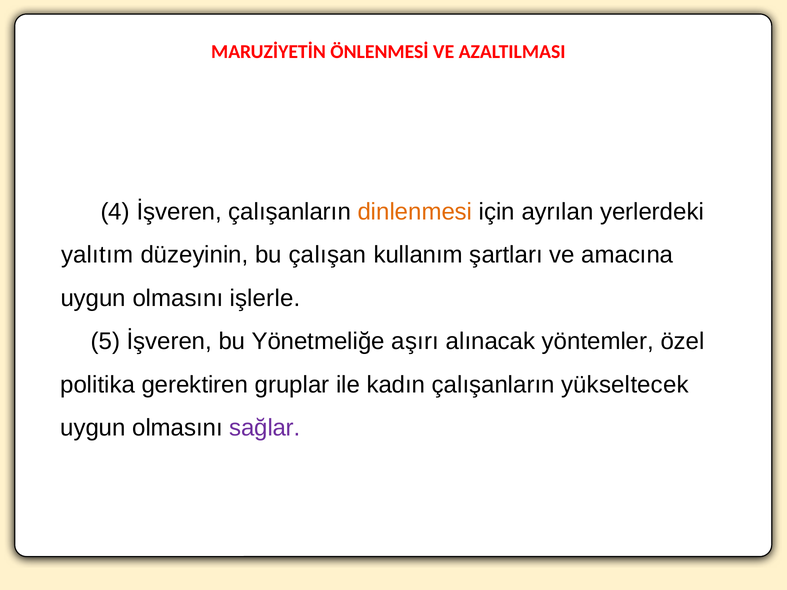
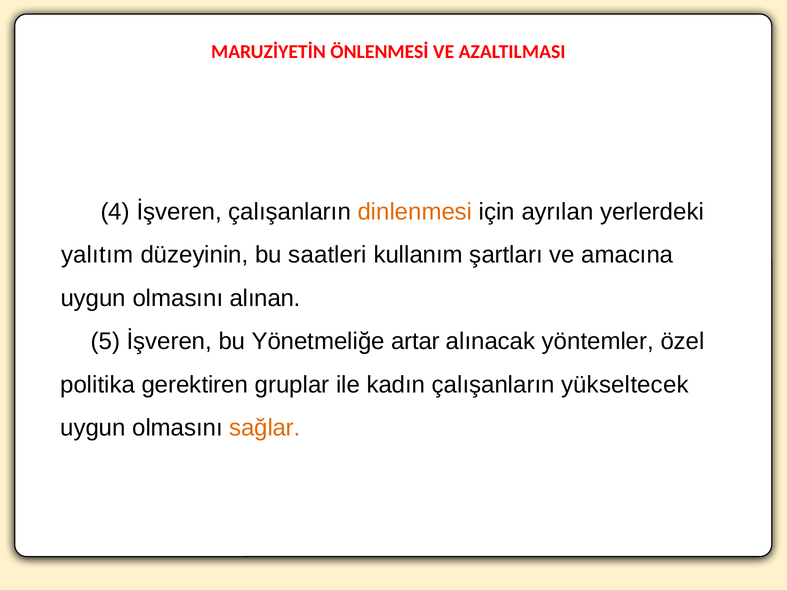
çalışan: çalışan -> saatleri
işlerle: işlerle -> alınan
aşırı: aşırı -> artar
sağlar colour: purple -> orange
